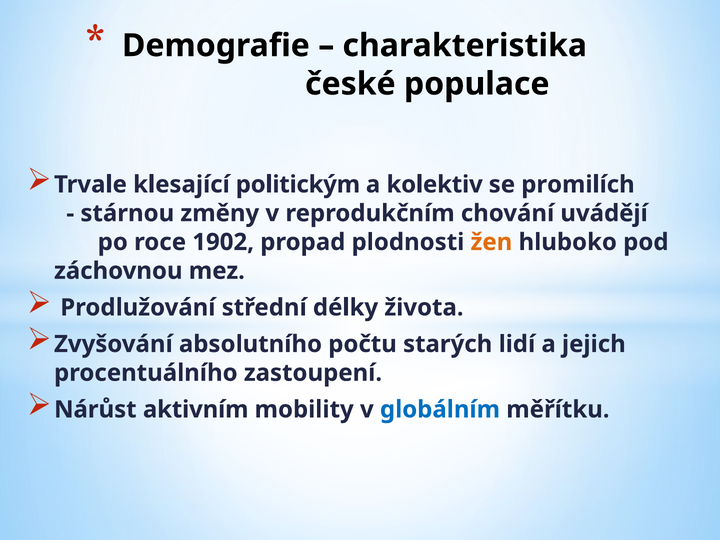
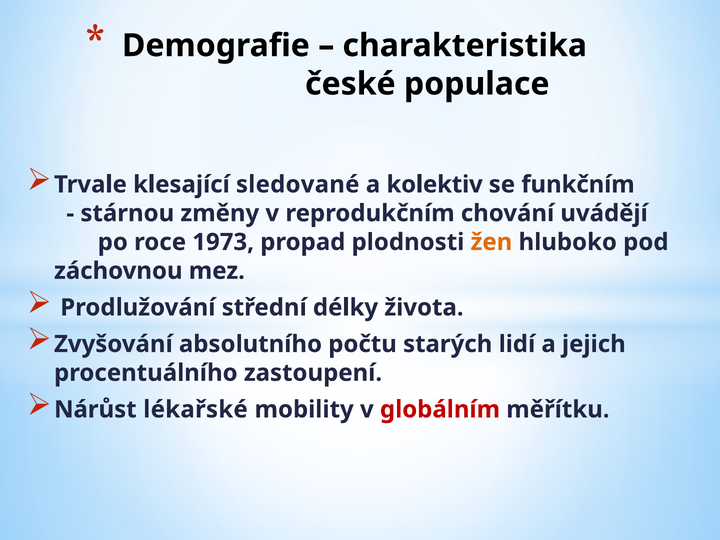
politickým: politickým -> sledované
promilích: promilích -> funkčním
1902: 1902 -> 1973
aktivním: aktivním -> lékařské
globálním colour: blue -> red
